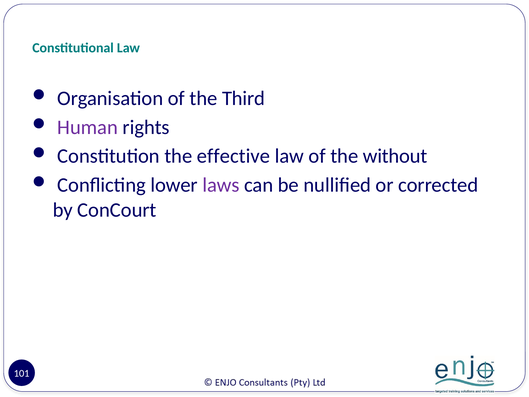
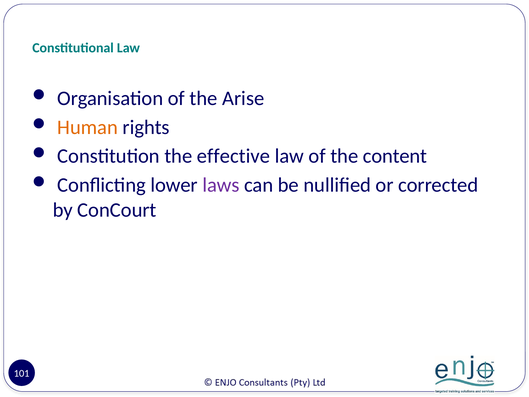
Third: Third -> Arise
Human colour: purple -> orange
without: without -> content
